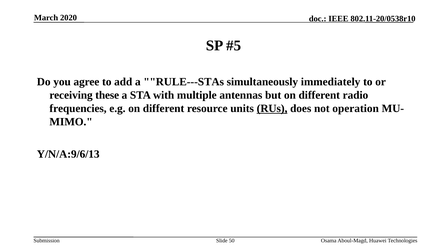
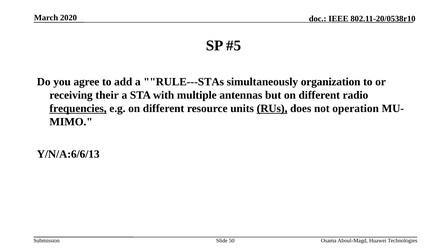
immediately: immediately -> organization
these: these -> their
frequencies underline: none -> present
Y/N/A:9/6/13: Y/N/A:9/6/13 -> Y/N/A:6/6/13
